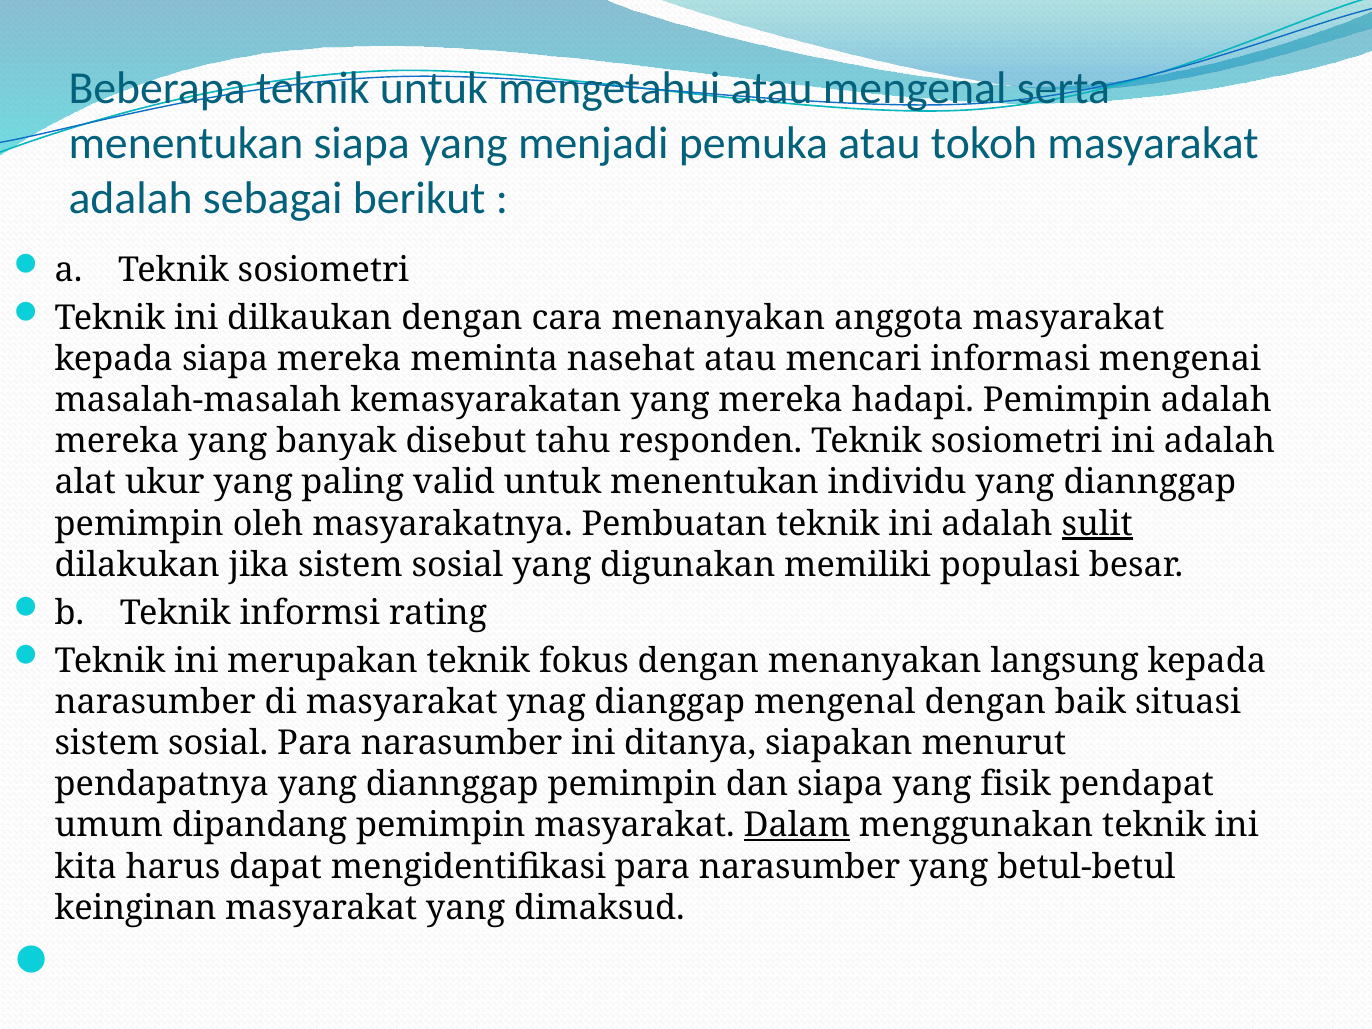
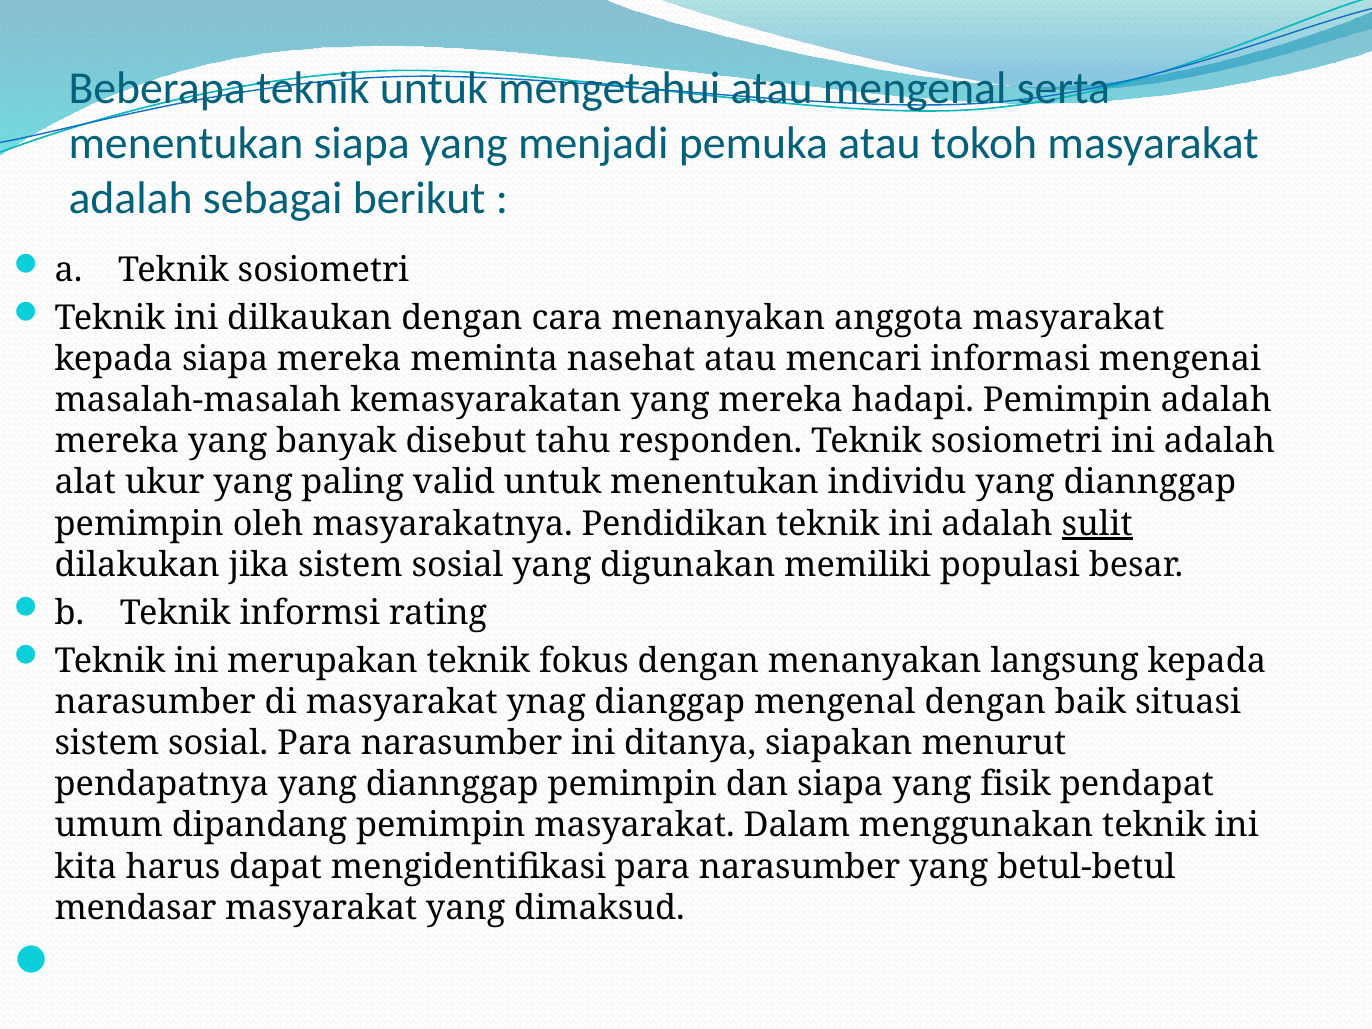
Pembuatan: Pembuatan -> Pendidikan
Dalam underline: present -> none
keinginan: keinginan -> mendasar
